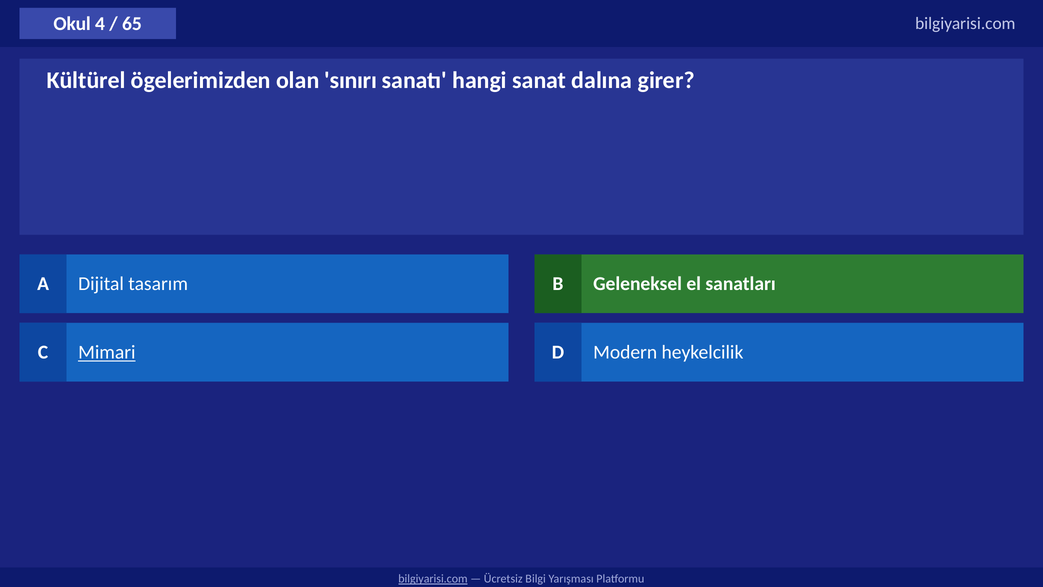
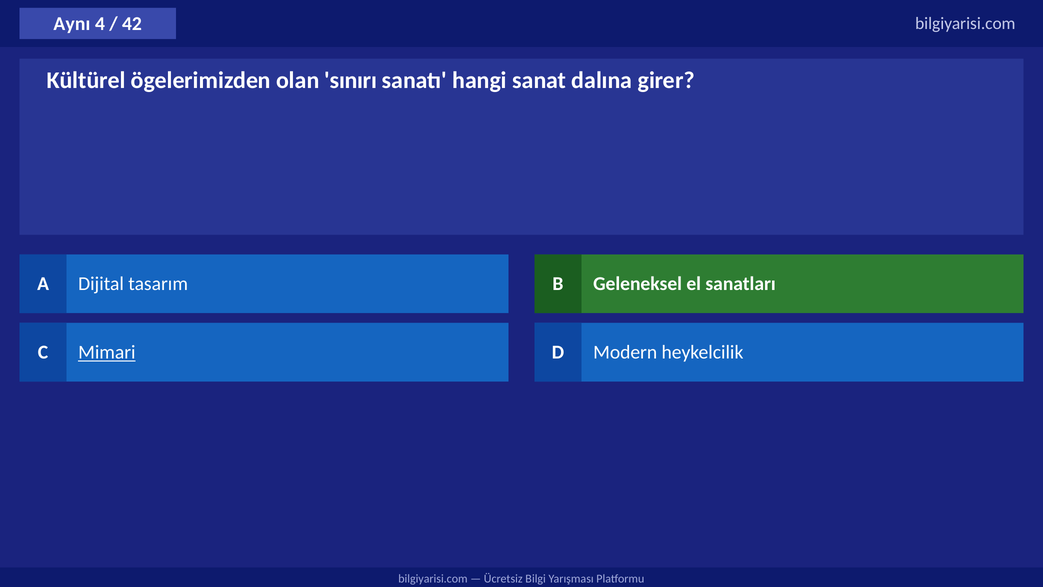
Okul: Okul -> Aynı
65: 65 -> 42
bilgiyarisi.com at (433, 579) underline: present -> none
